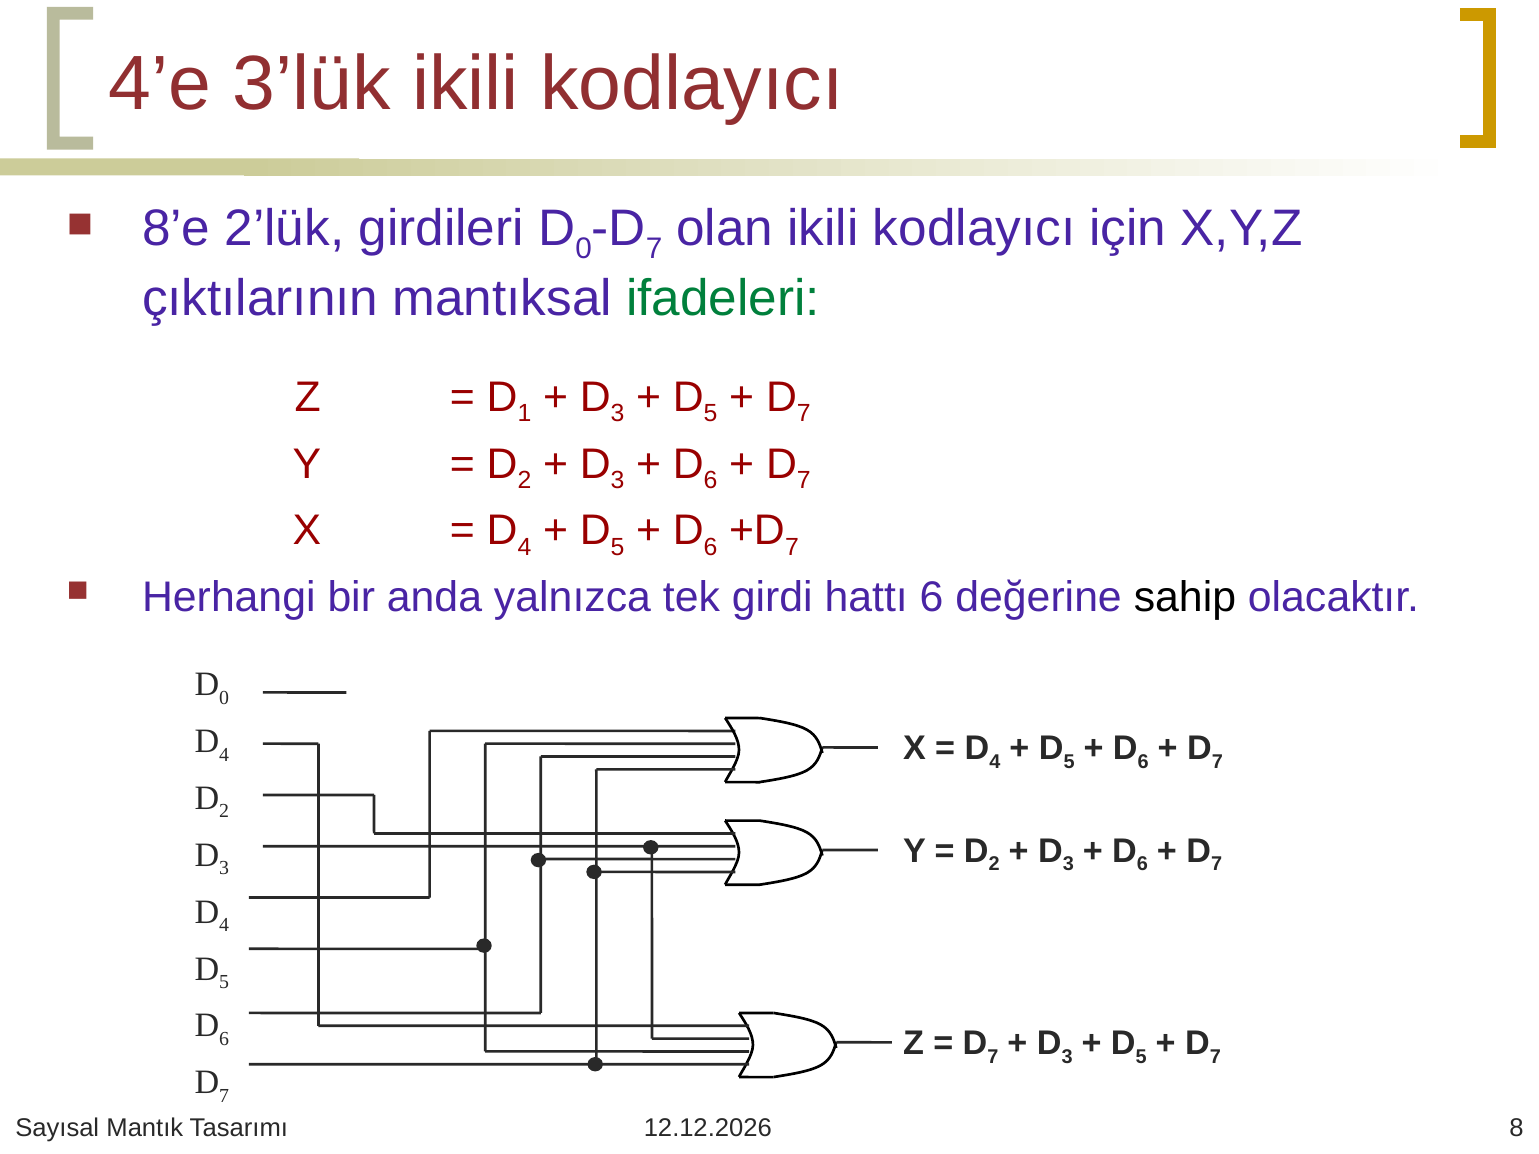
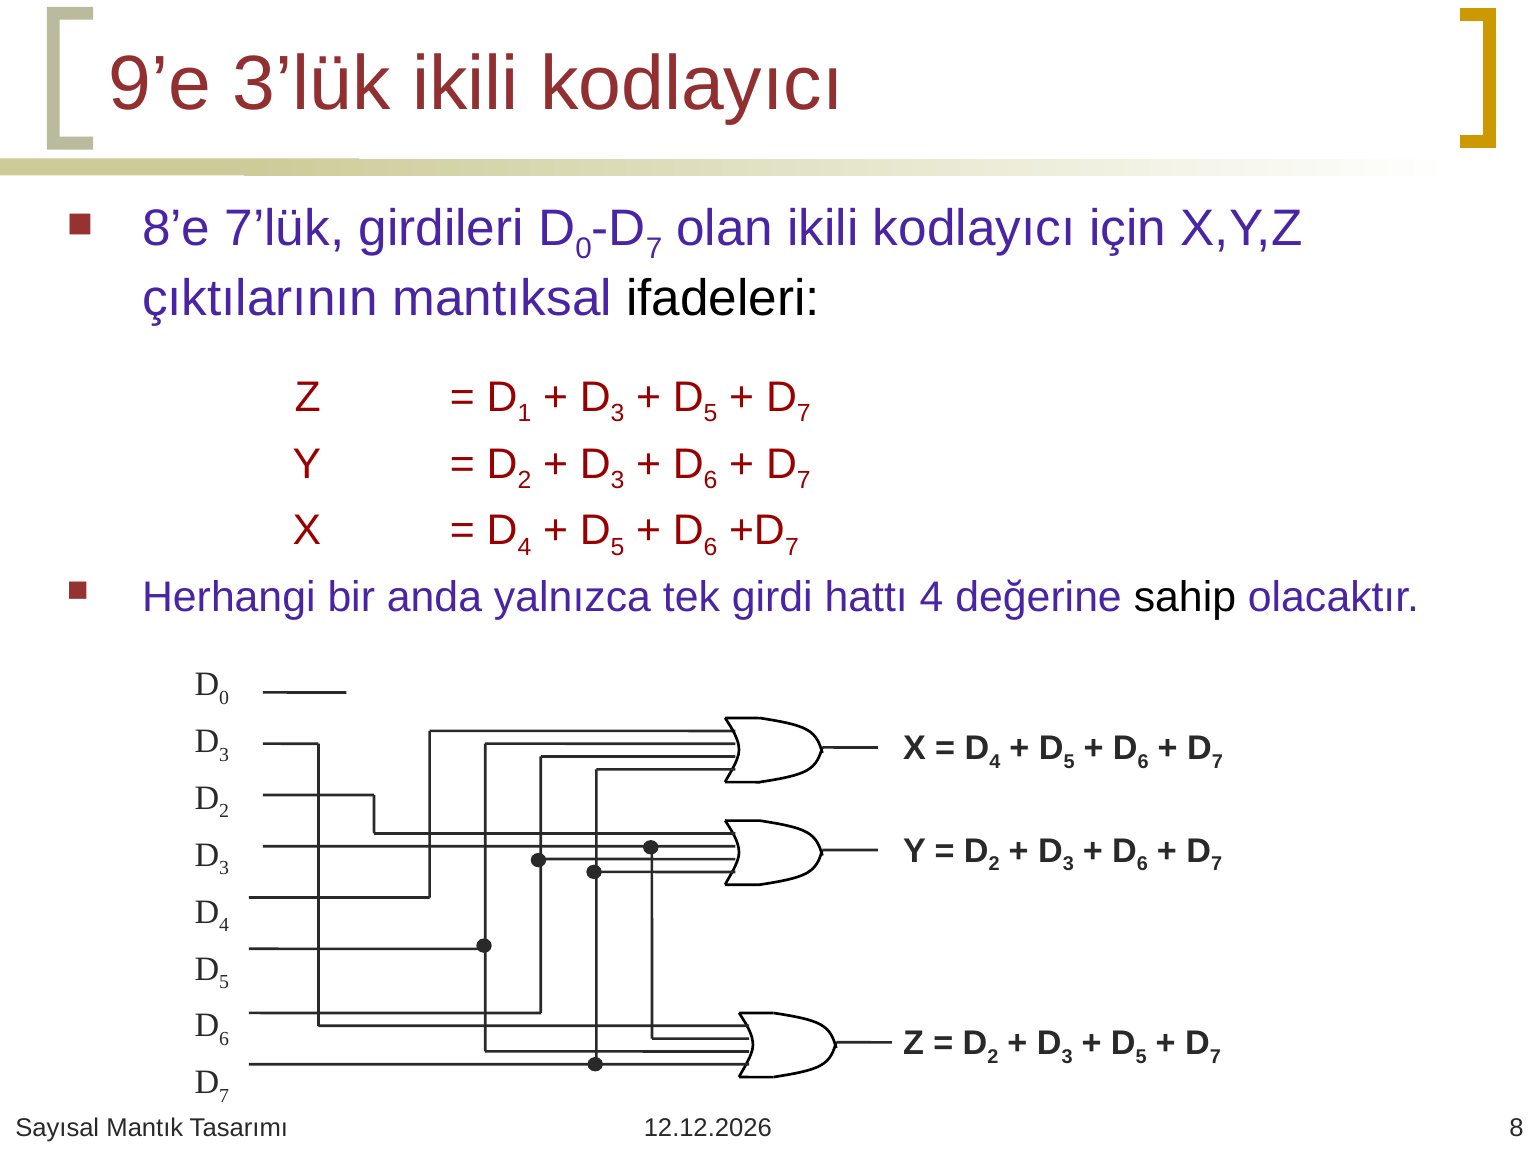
4’e: 4’e -> 9’e
2’lük: 2’lük -> 7’lük
ifadeleri colour: green -> black
hattı 6: 6 -> 4
4 at (224, 755): 4 -> 3
7 at (993, 1057): 7 -> 2
